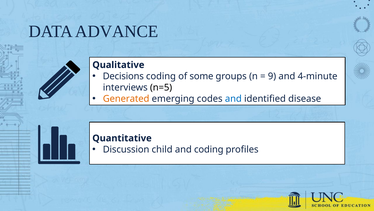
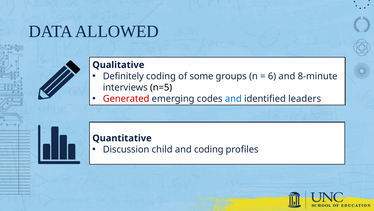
ADVANCE: ADVANCE -> ALLOWED
Decisions: Decisions -> Definitely
9: 9 -> 6
4-minute: 4-minute -> 8-minute
Generated colour: orange -> red
disease: disease -> leaders
